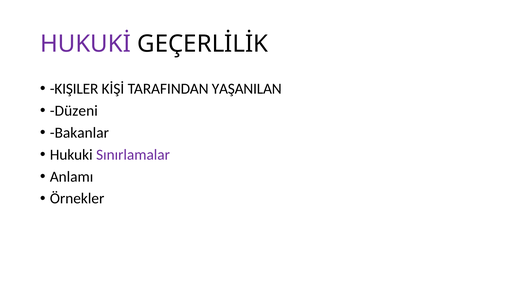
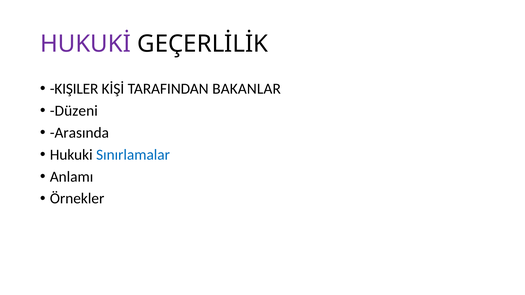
YAŞANILAN: YAŞANILAN -> BAKANLAR
Bakanlar: Bakanlar -> Arasında
Sınırlamalar colour: purple -> blue
